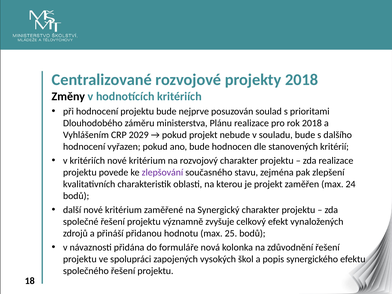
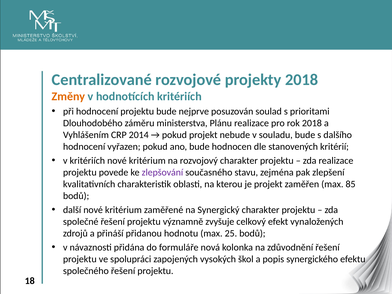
Změny colour: black -> orange
2029: 2029 -> 2014
24: 24 -> 85
